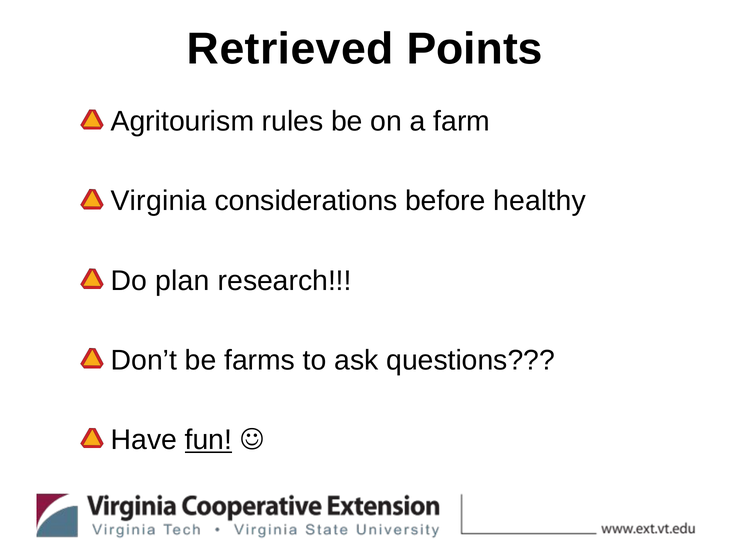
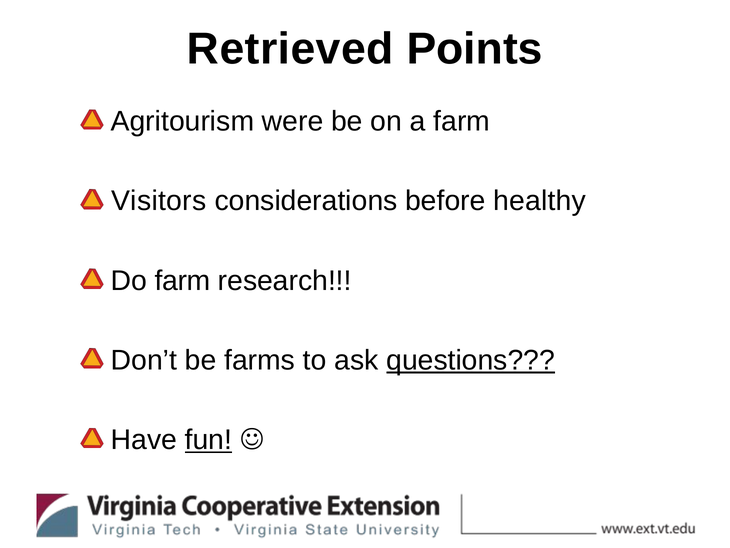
rules: rules -> were
Virginia: Virginia -> Visitors
Do plan: plan -> farm
questions underline: none -> present
